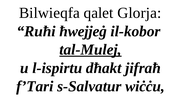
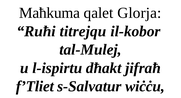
Bilwieqfa: Bilwieqfa -> Maħkuma
ħwejjeġ: ħwejjeġ -> titrejqu
tal-Mulej underline: present -> none
f’Tari: f’Tari -> f’Tliet
